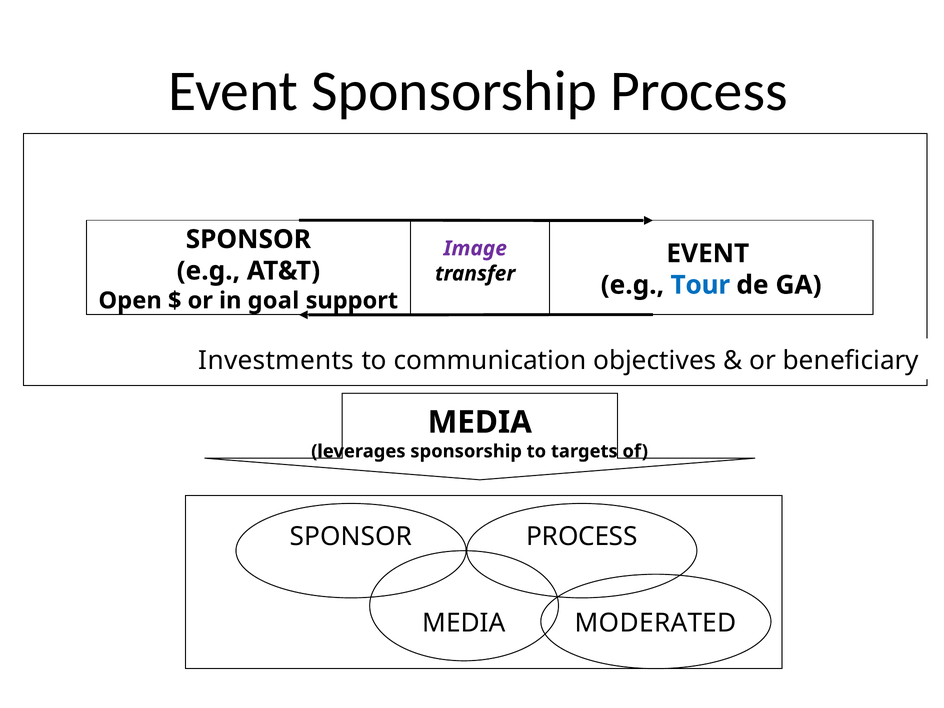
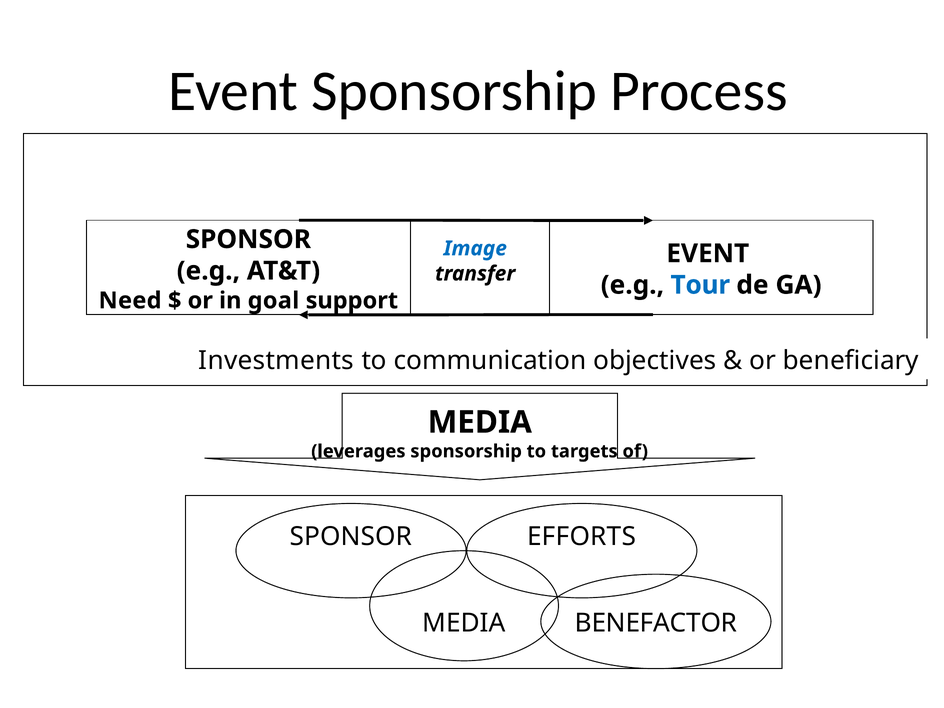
Image colour: purple -> blue
Open: Open -> Need
PROCESS at (582, 537): PROCESS -> EFFORTS
MODERATED: MODERATED -> BENEFACTOR
